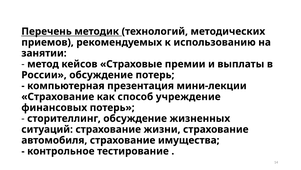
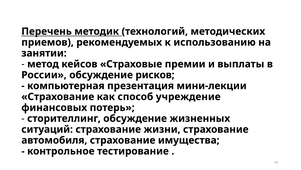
обсуждение потерь: потерь -> рисков
